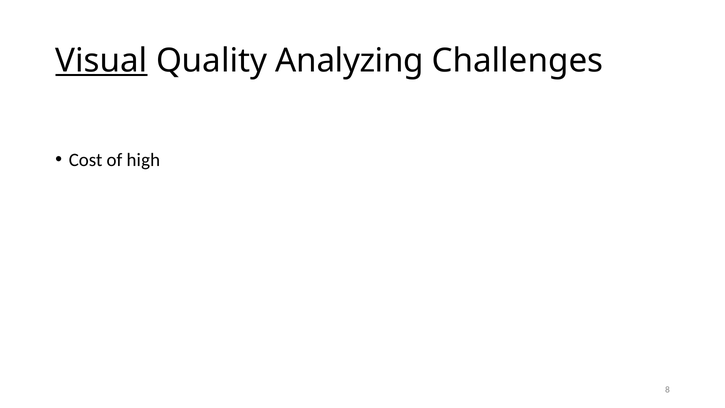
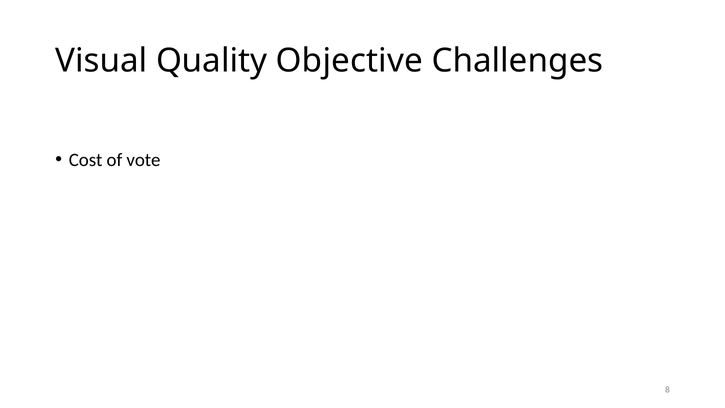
Visual underline: present -> none
Analyzing: Analyzing -> Objective
of high: high -> vote
